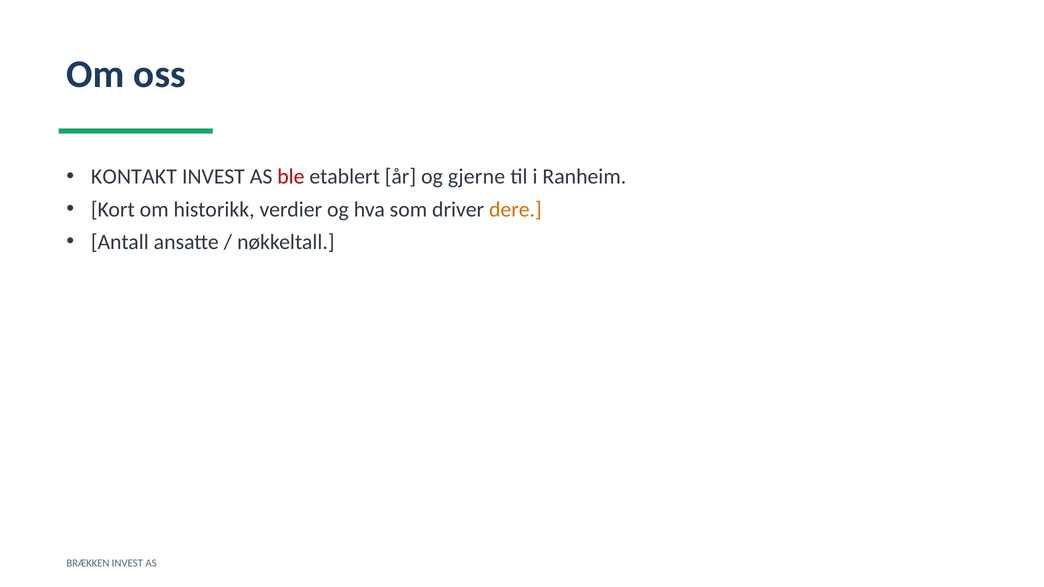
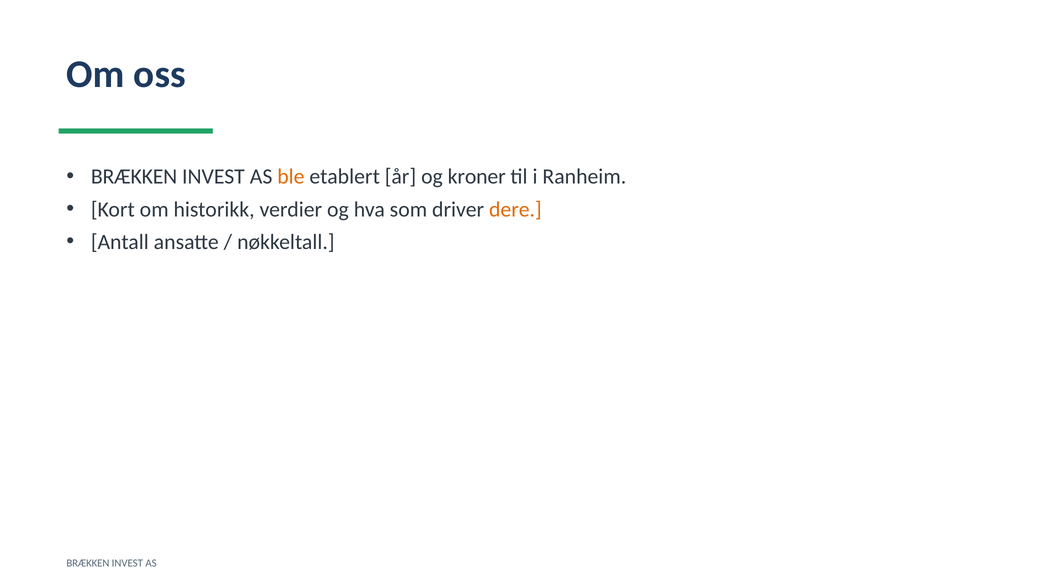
KONTAKT at (134, 177): KONTAKT -> BRÆKKEN
ble colour: red -> orange
gjerne: gjerne -> kroner
